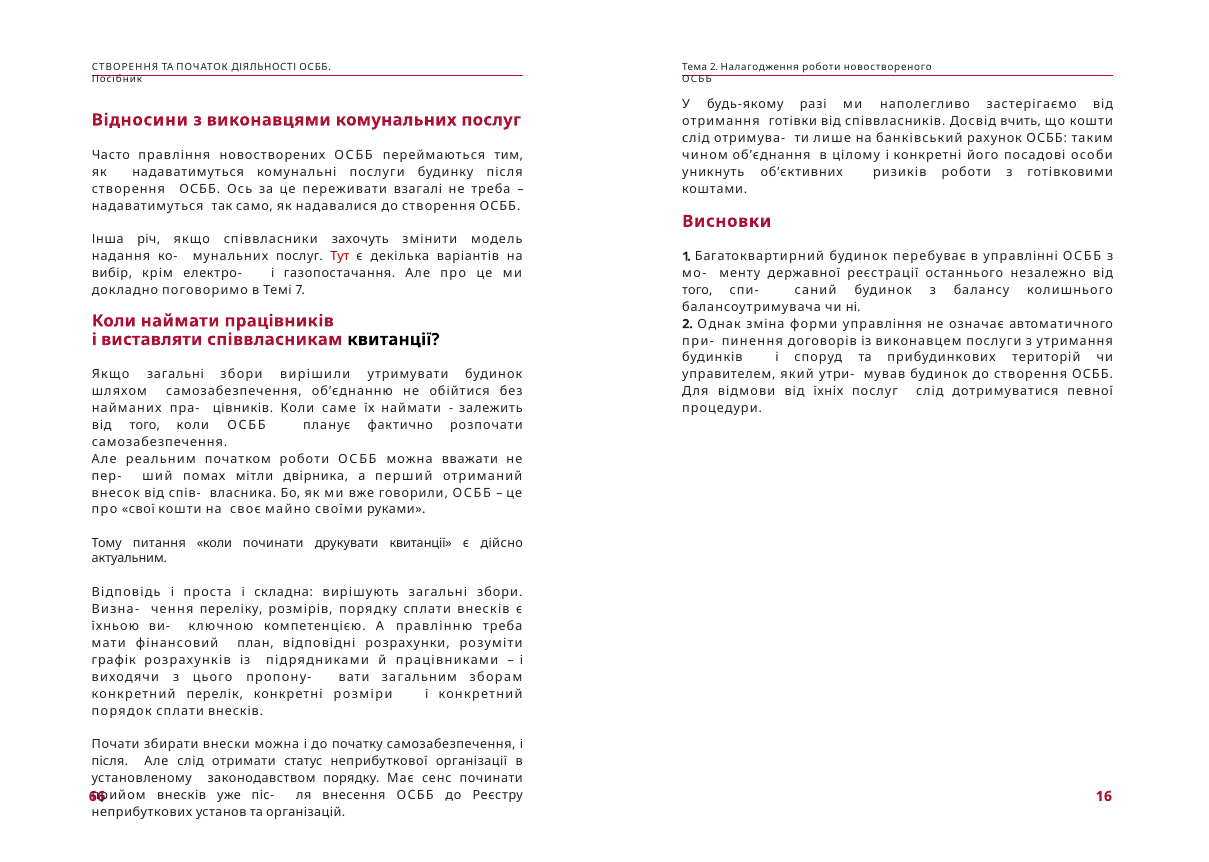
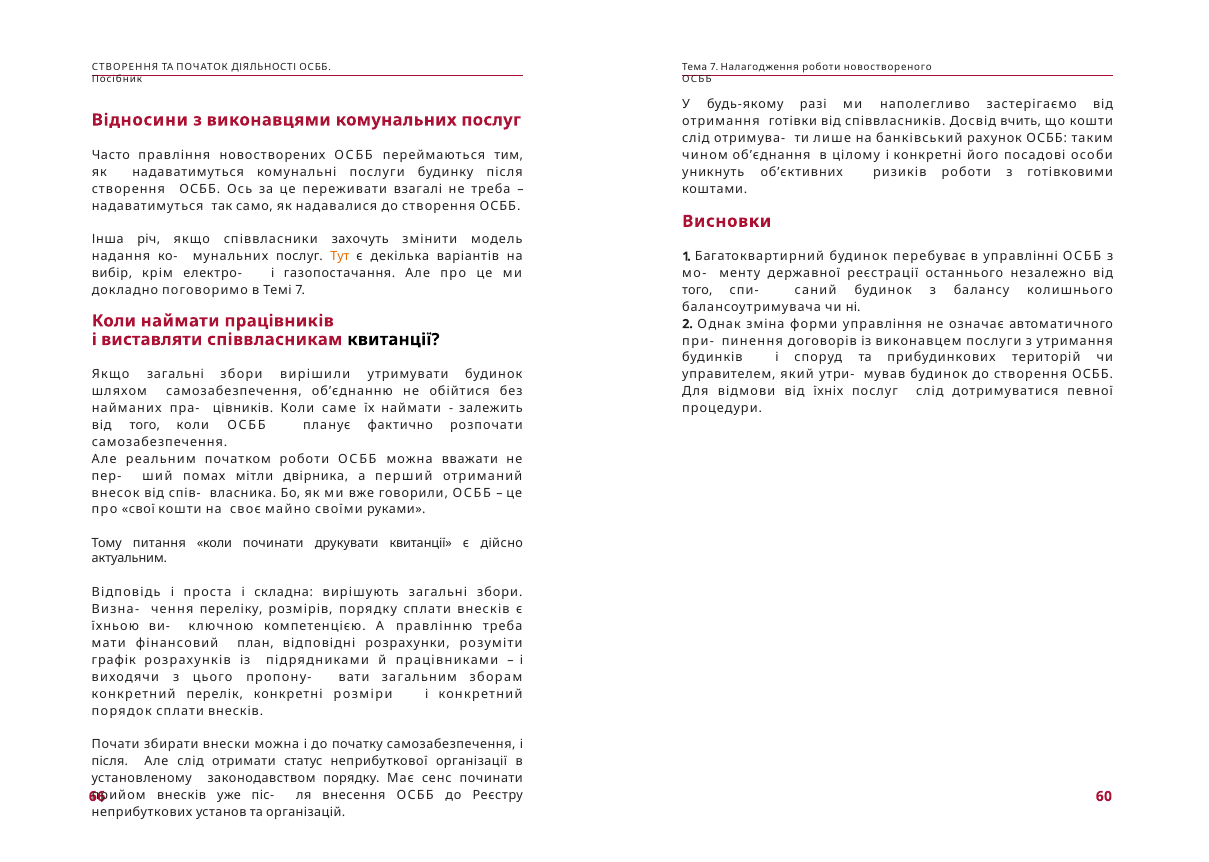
Тема 2: 2 -> 7
Тут colour: red -> orange
16: 16 -> 60
